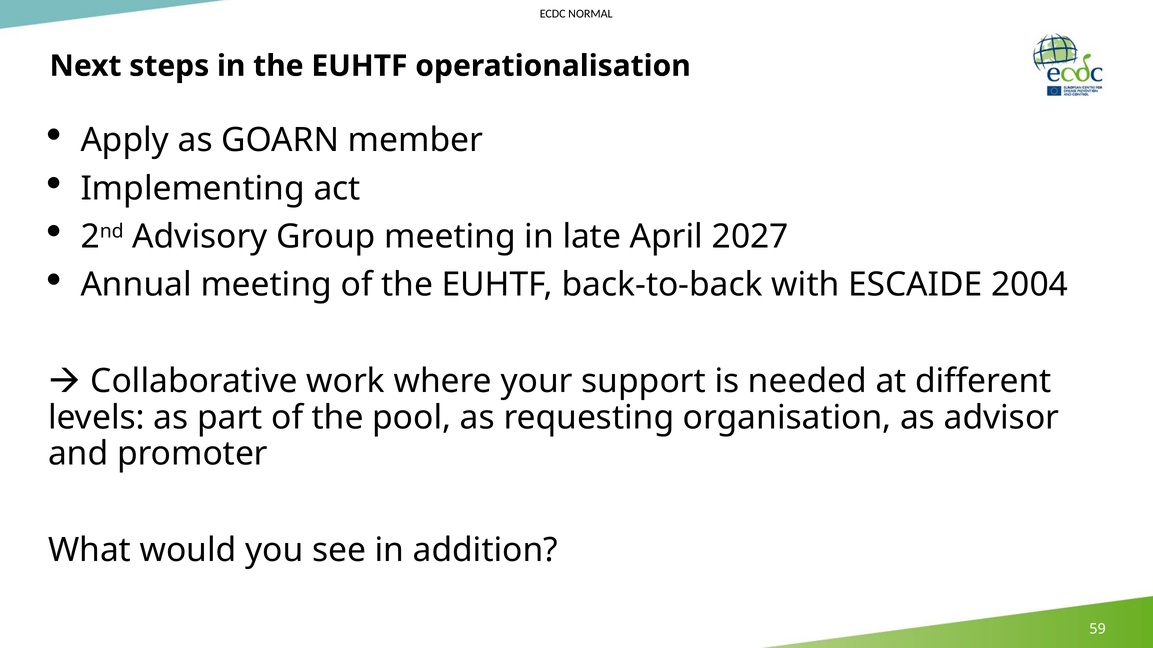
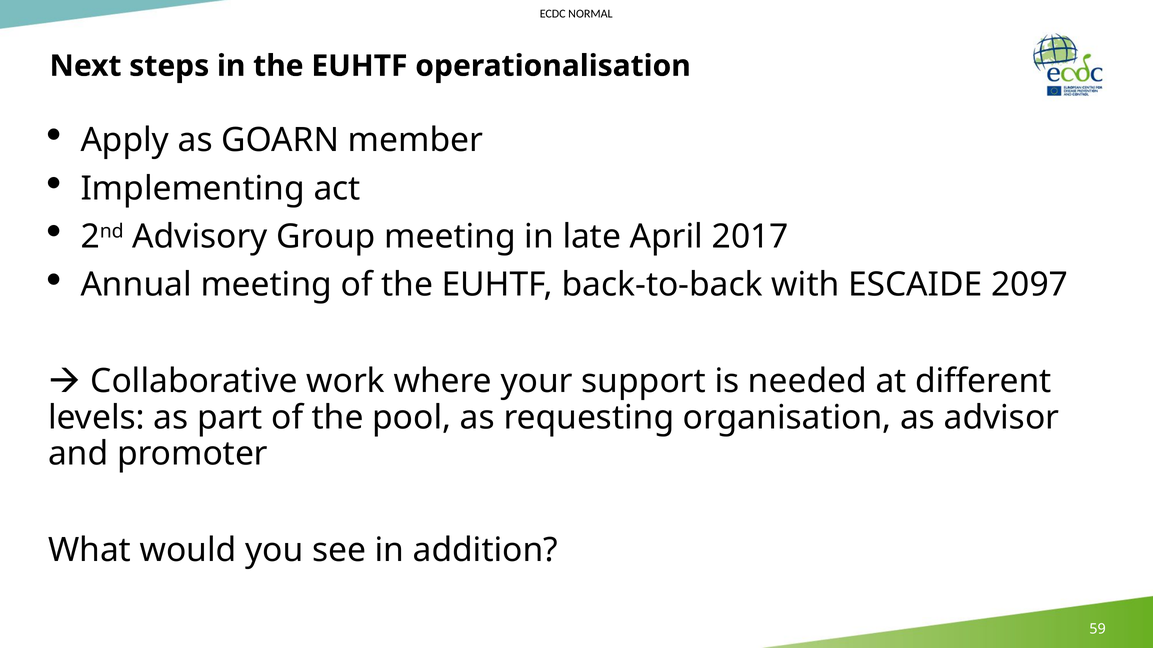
2027: 2027 -> 2017
2004: 2004 -> 2097
